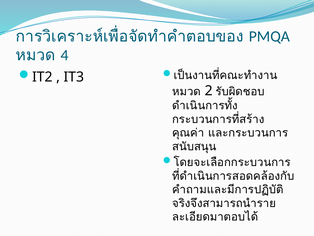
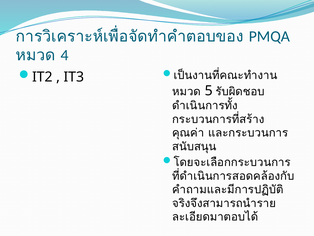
2: 2 -> 5
